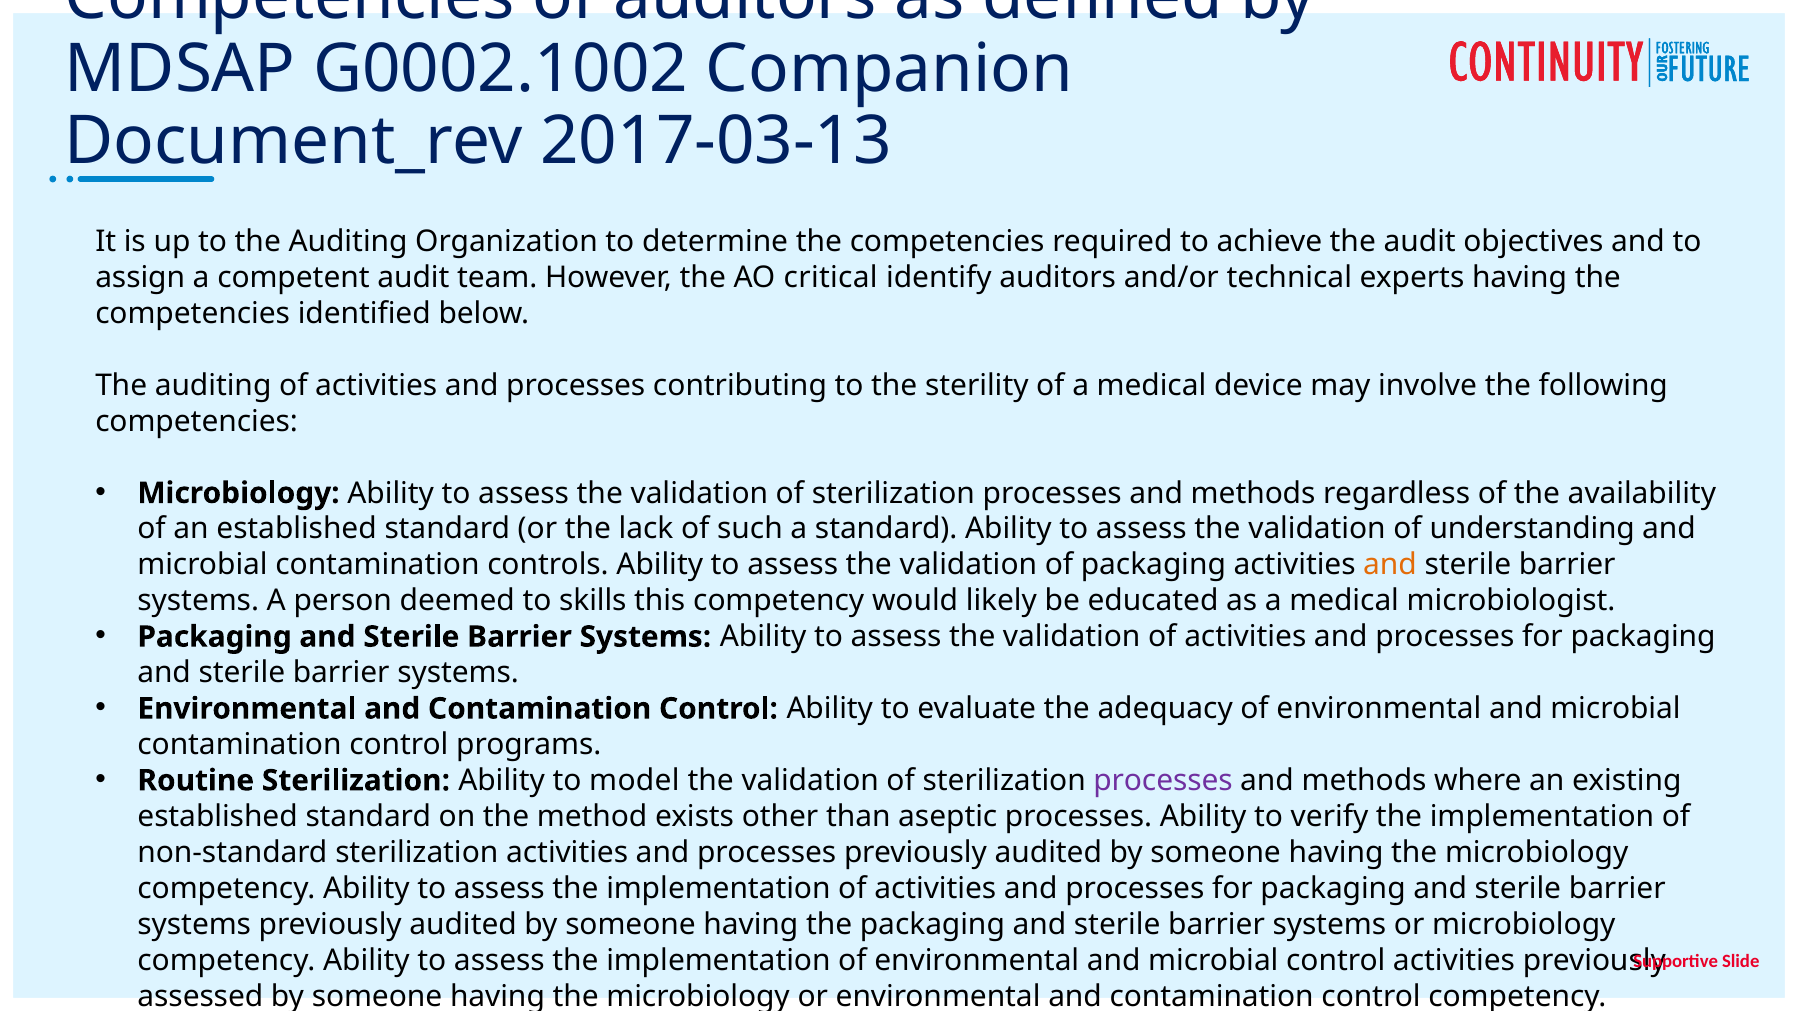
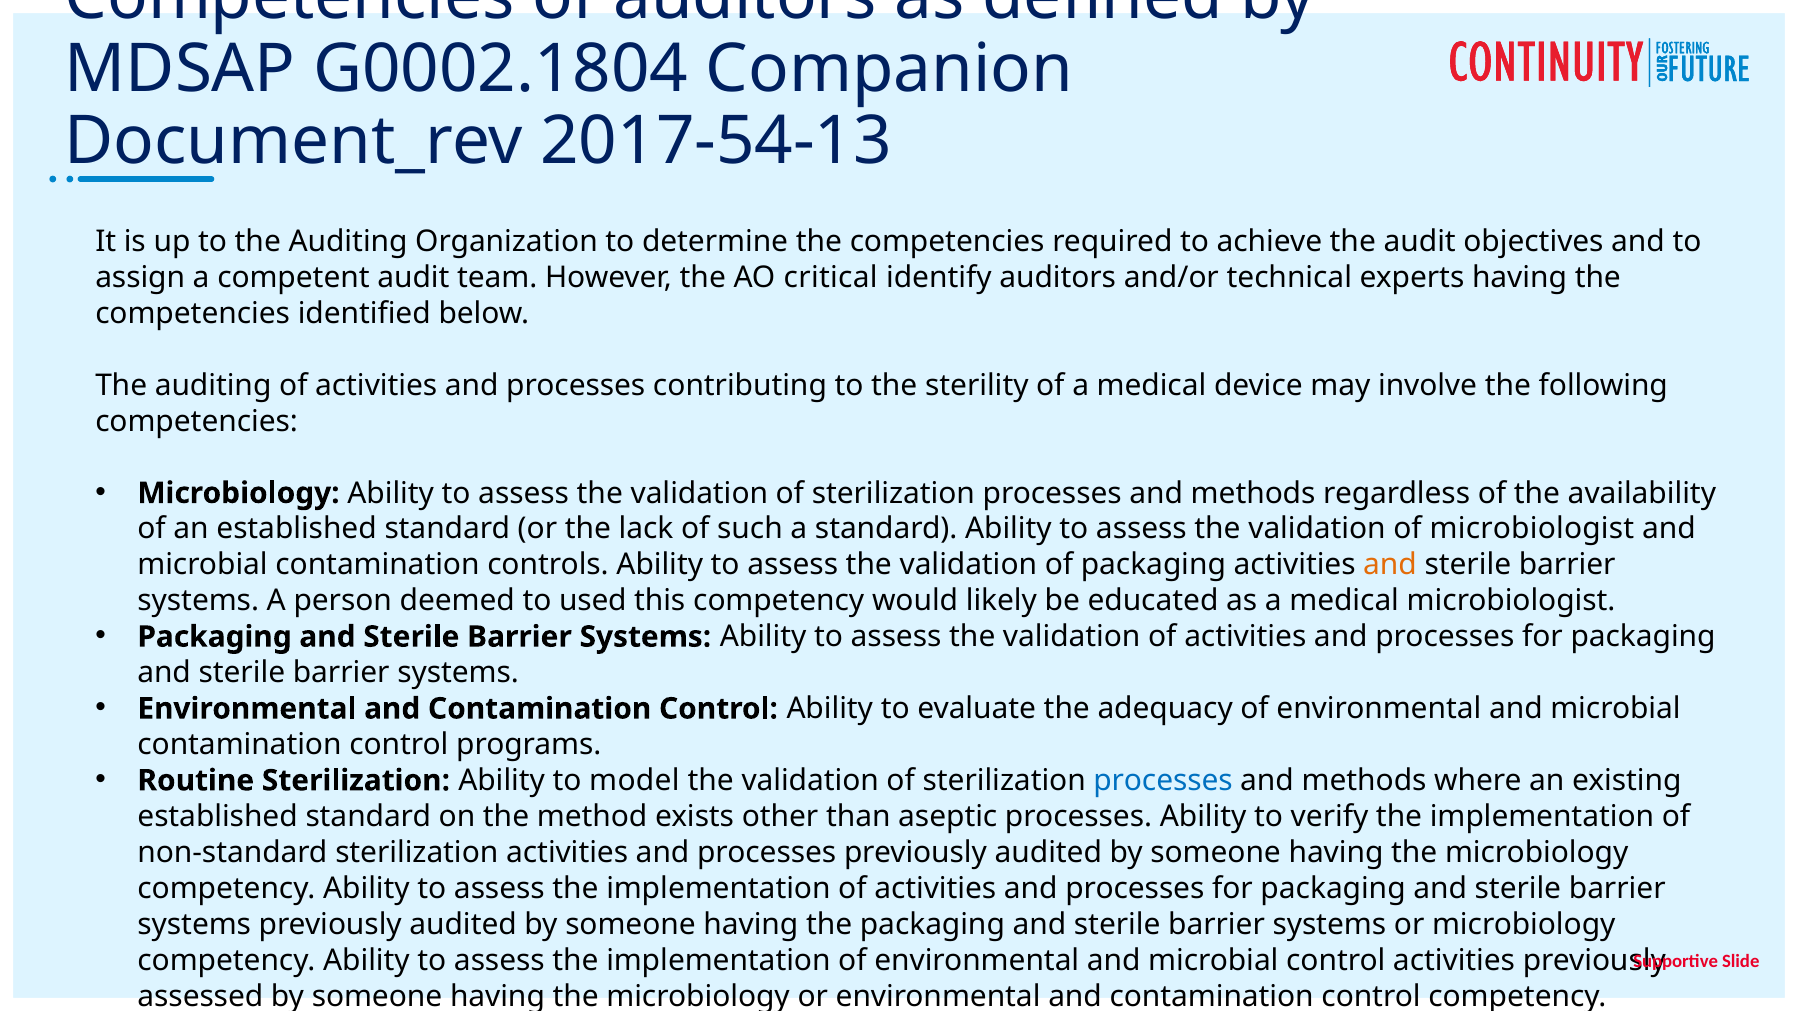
G0002.1002: G0002.1002 -> G0002.1804
2017-03-13: 2017-03-13 -> 2017-54-13
of understanding: understanding -> microbiologist
skills: skills -> used
processes at (1163, 781) colour: purple -> blue
